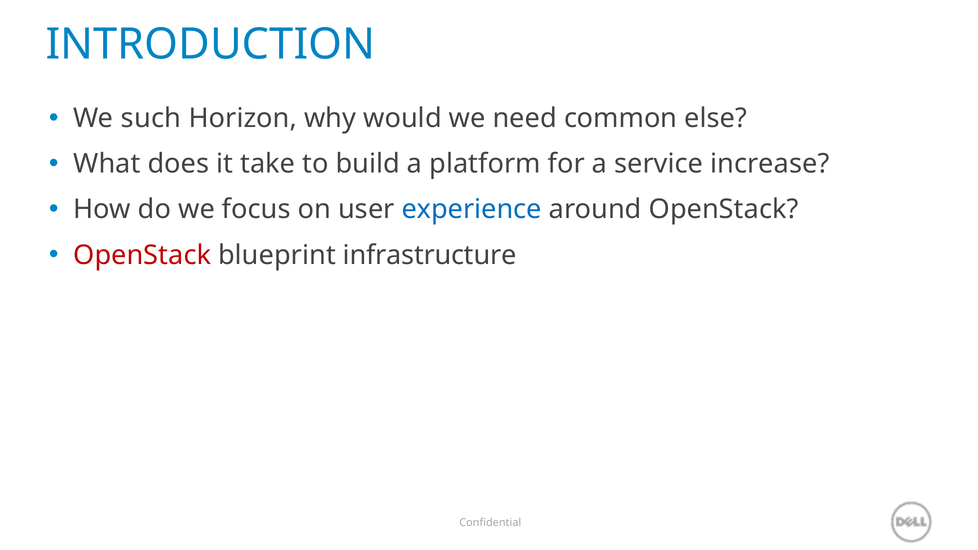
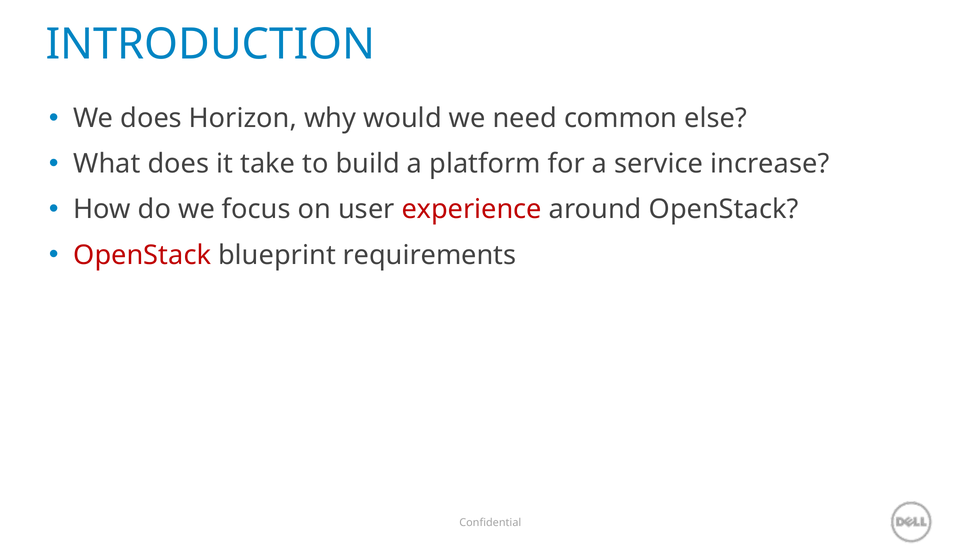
We such: such -> does
experience colour: blue -> red
infrastructure: infrastructure -> requirements
